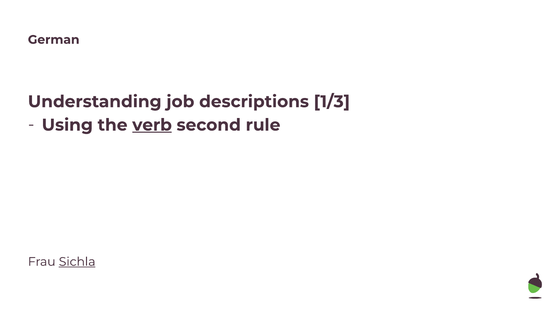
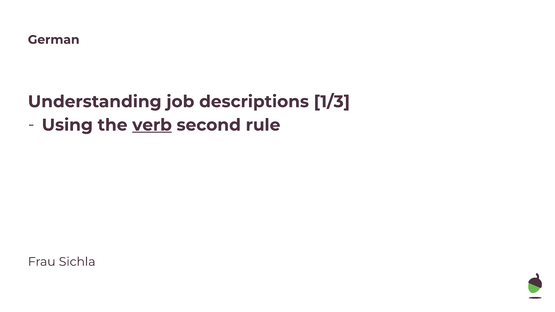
Sichla underline: present -> none
